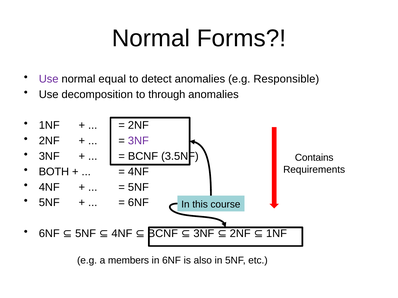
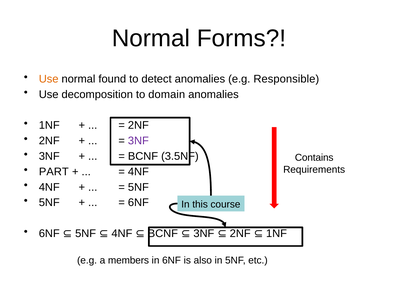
Use at (49, 79) colour: purple -> orange
equal: equal -> found
through: through -> domain
BOTH: BOTH -> PART
